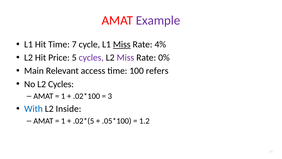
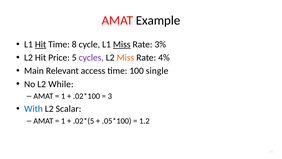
Example colour: purple -> black
Hit at (41, 44) underline: none -> present
7: 7 -> 8
4%: 4% -> 3%
Miss at (125, 58) colour: purple -> orange
0%: 0% -> 4%
refers: refers -> single
L2 Cycles: Cycles -> While
Inside: Inside -> Scalar
